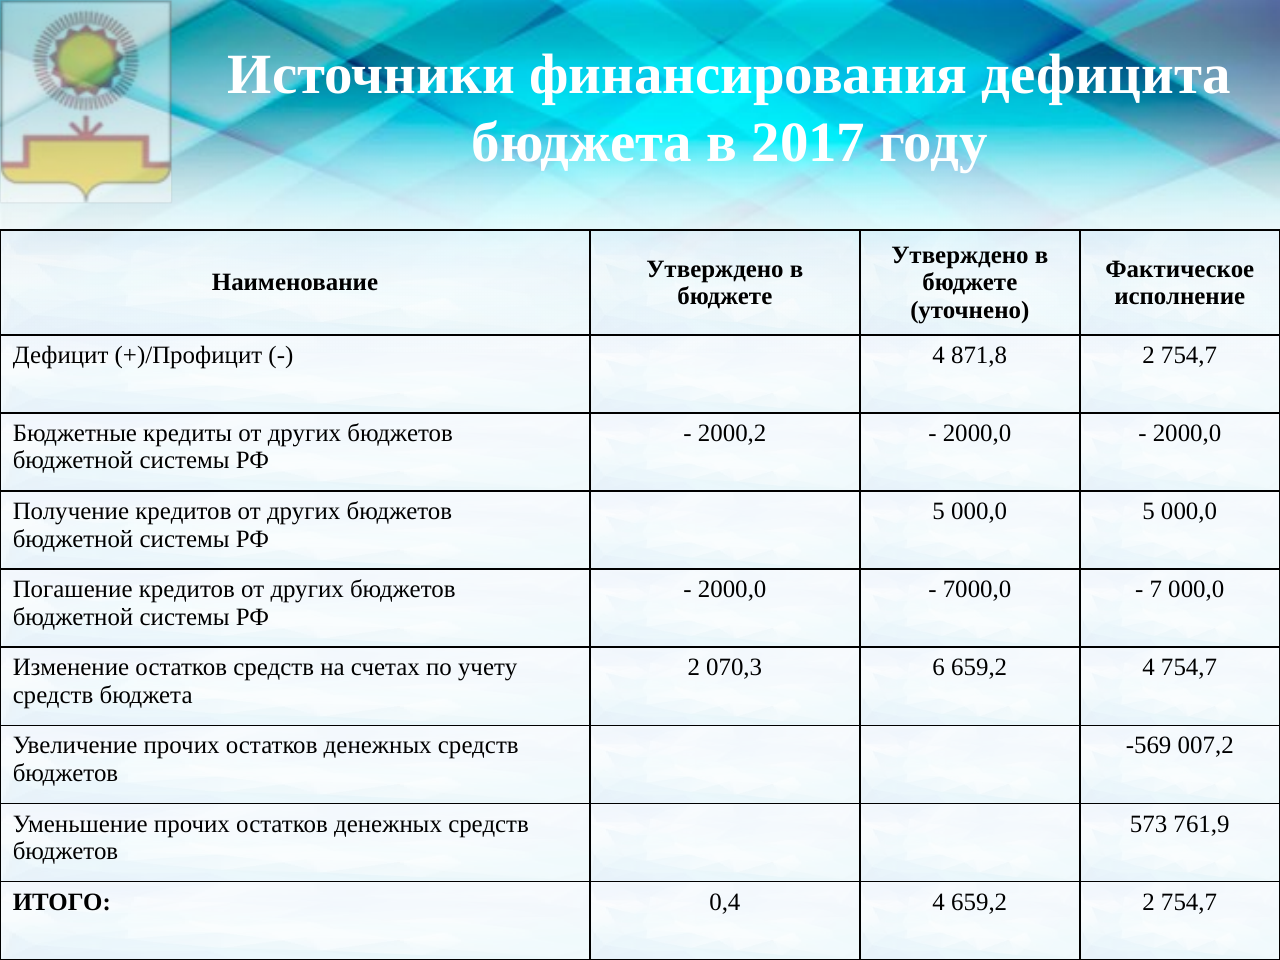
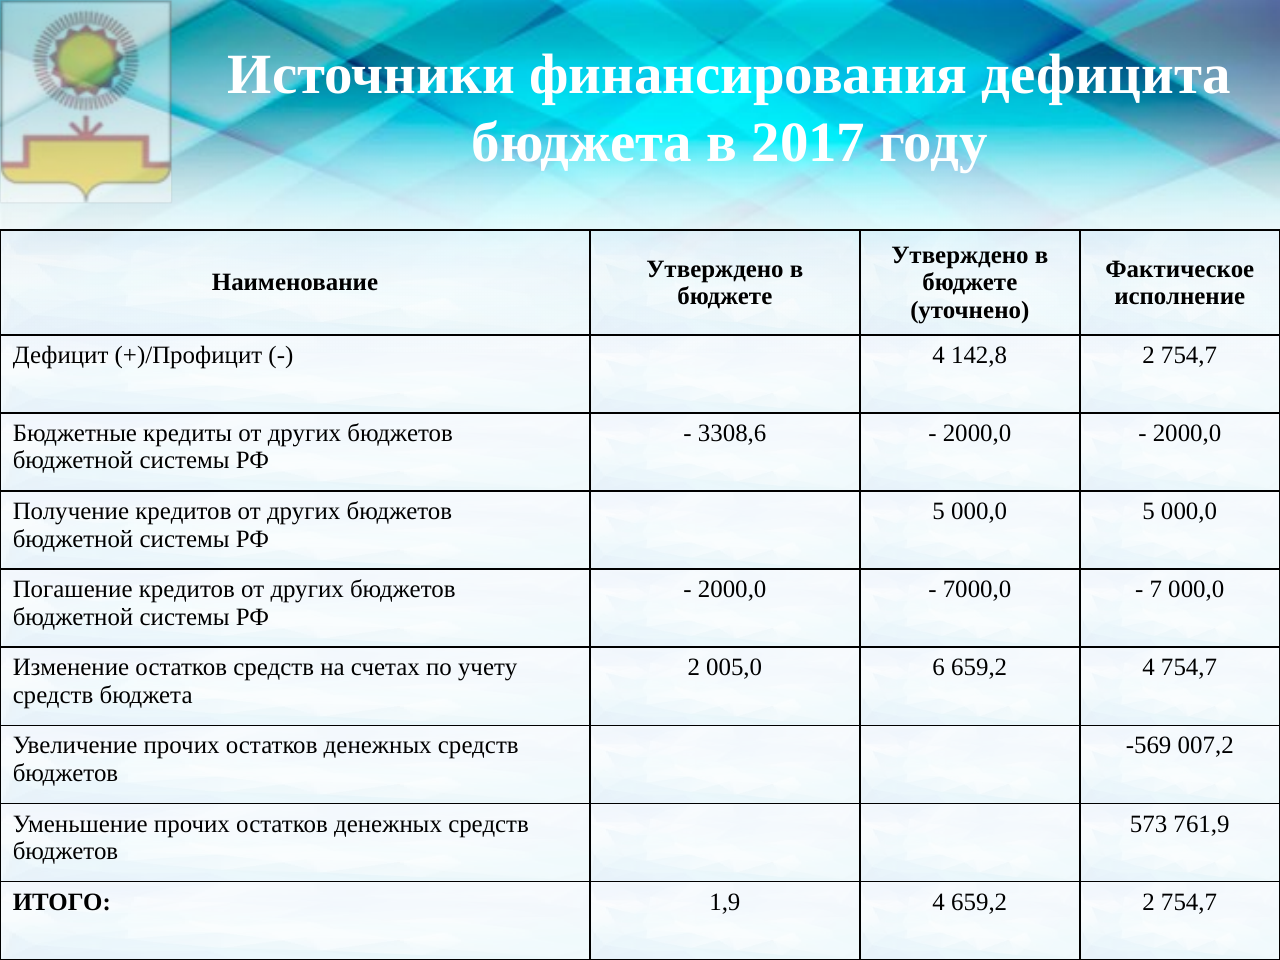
871,8: 871,8 -> 142,8
2000,2: 2000,2 -> 3308,6
070,3: 070,3 -> 005,0
0,4: 0,4 -> 1,9
